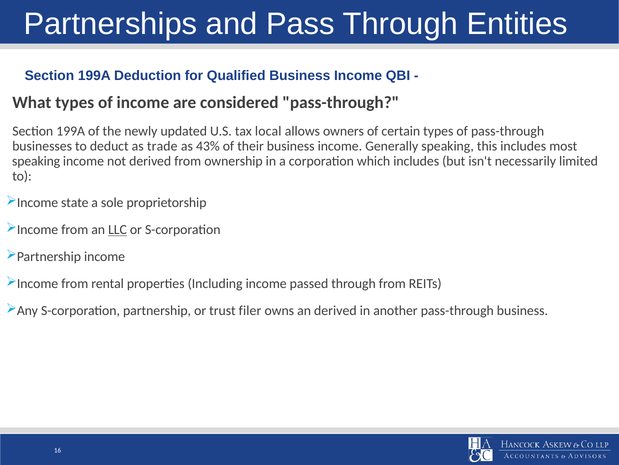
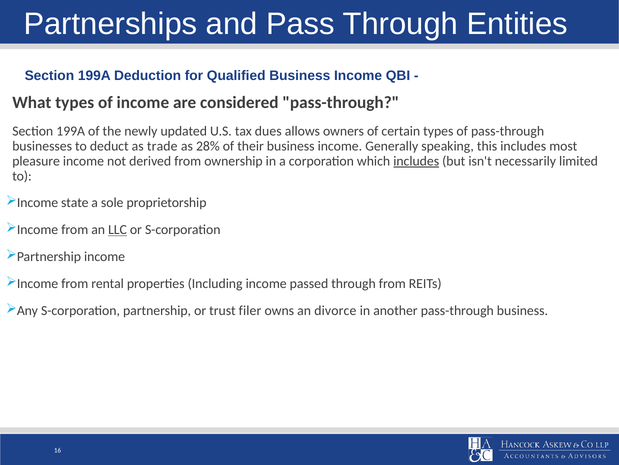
local: local -> dues
43%: 43% -> 28%
speaking at (36, 161): speaking -> pleasure
includes at (416, 161) underline: none -> present
an derived: derived -> divorce
